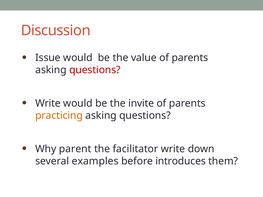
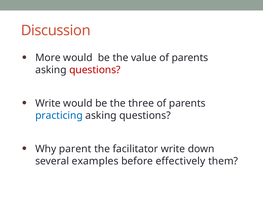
Issue: Issue -> More
invite: invite -> three
practicing colour: orange -> blue
introduces: introduces -> effectively
